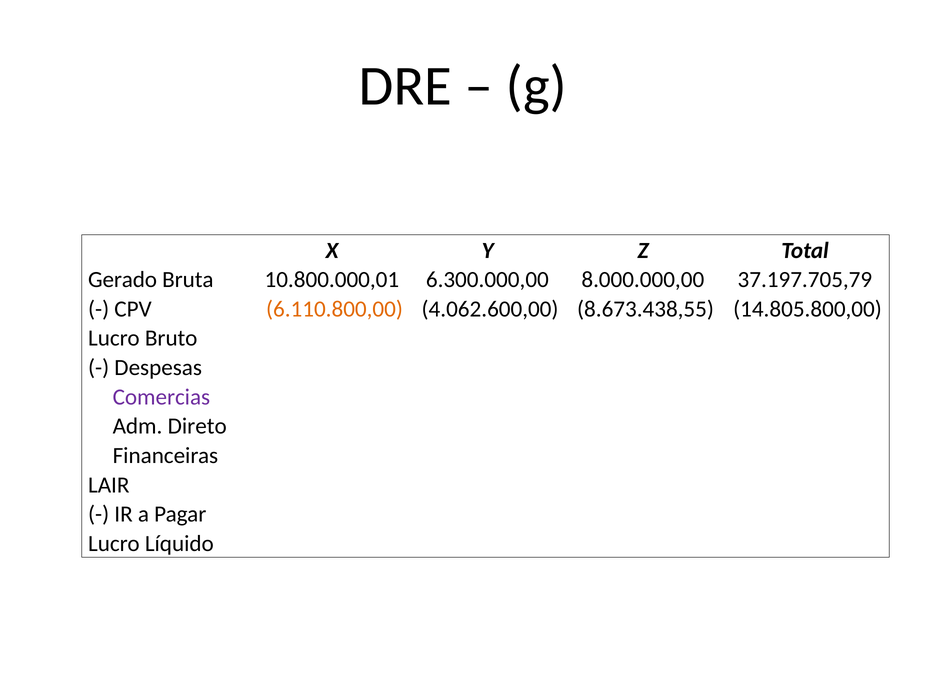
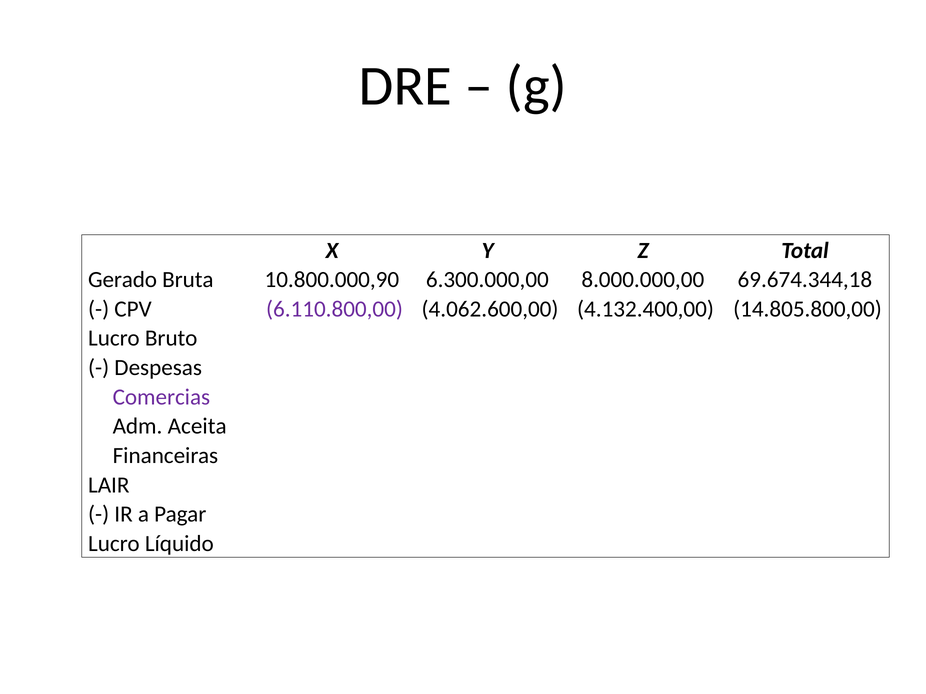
10.800.000,01: 10.800.000,01 -> 10.800.000,90
37.197.705,79: 37.197.705,79 -> 69.674.344,18
6.110.800,00 colour: orange -> purple
8.673.438,55: 8.673.438,55 -> 4.132.400,00
Direto: Direto -> Aceita
